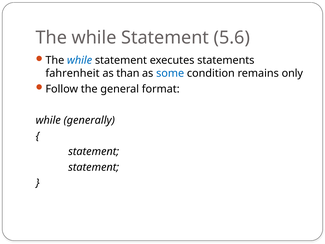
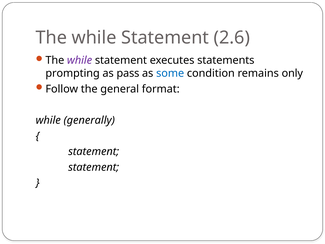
5.6: 5.6 -> 2.6
while at (80, 60) colour: blue -> purple
fahrenheit: fahrenheit -> prompting
than: than -> pass
